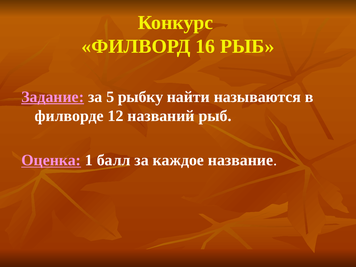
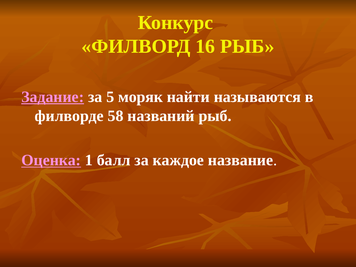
рыбку: рыбку -> моряк
12: 12 -> 58
